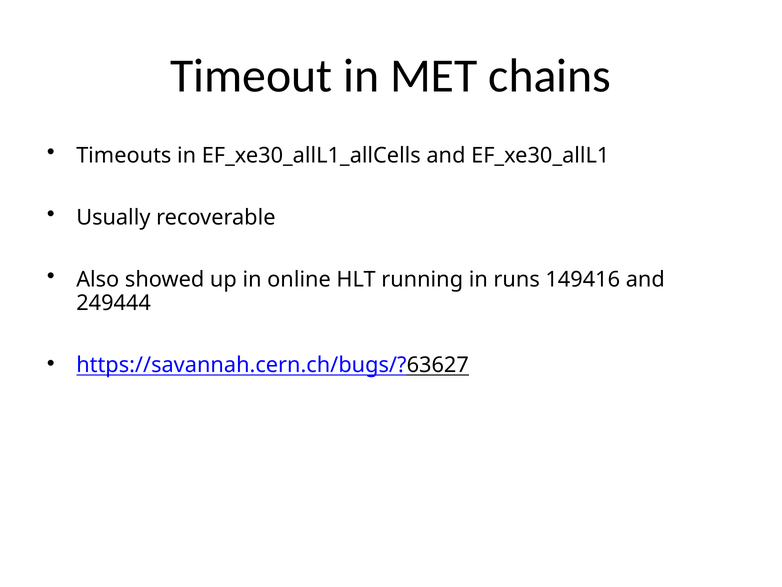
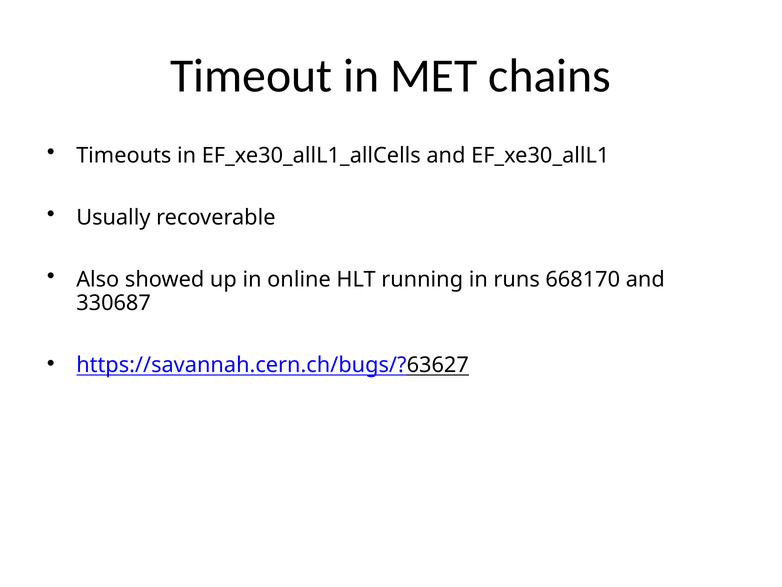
149416: 149416 -> 668170
249444: 249444 -> 330687
